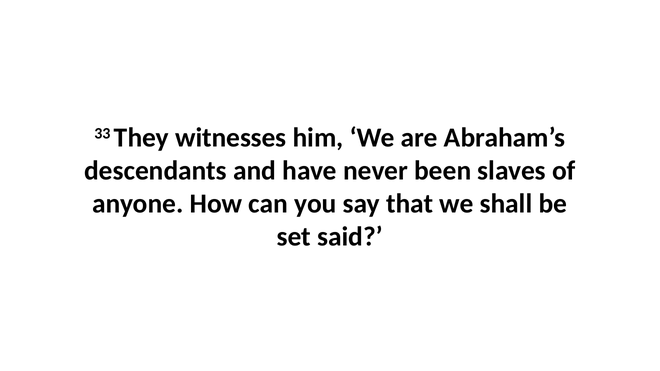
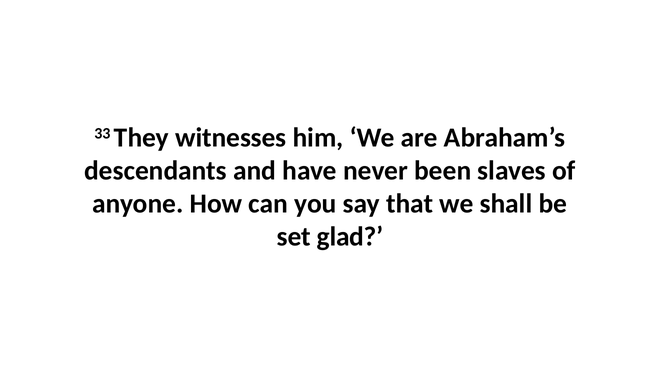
said: said -> glad
